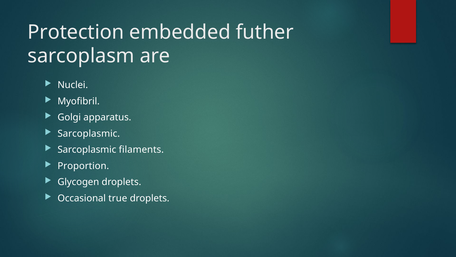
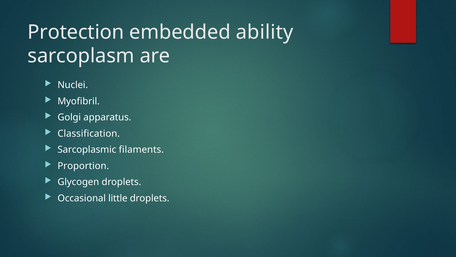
futher: futher -> ability
Sarcoplasmic at (89, 133): Sarcoplasmic -> Classification
true: true -> little
